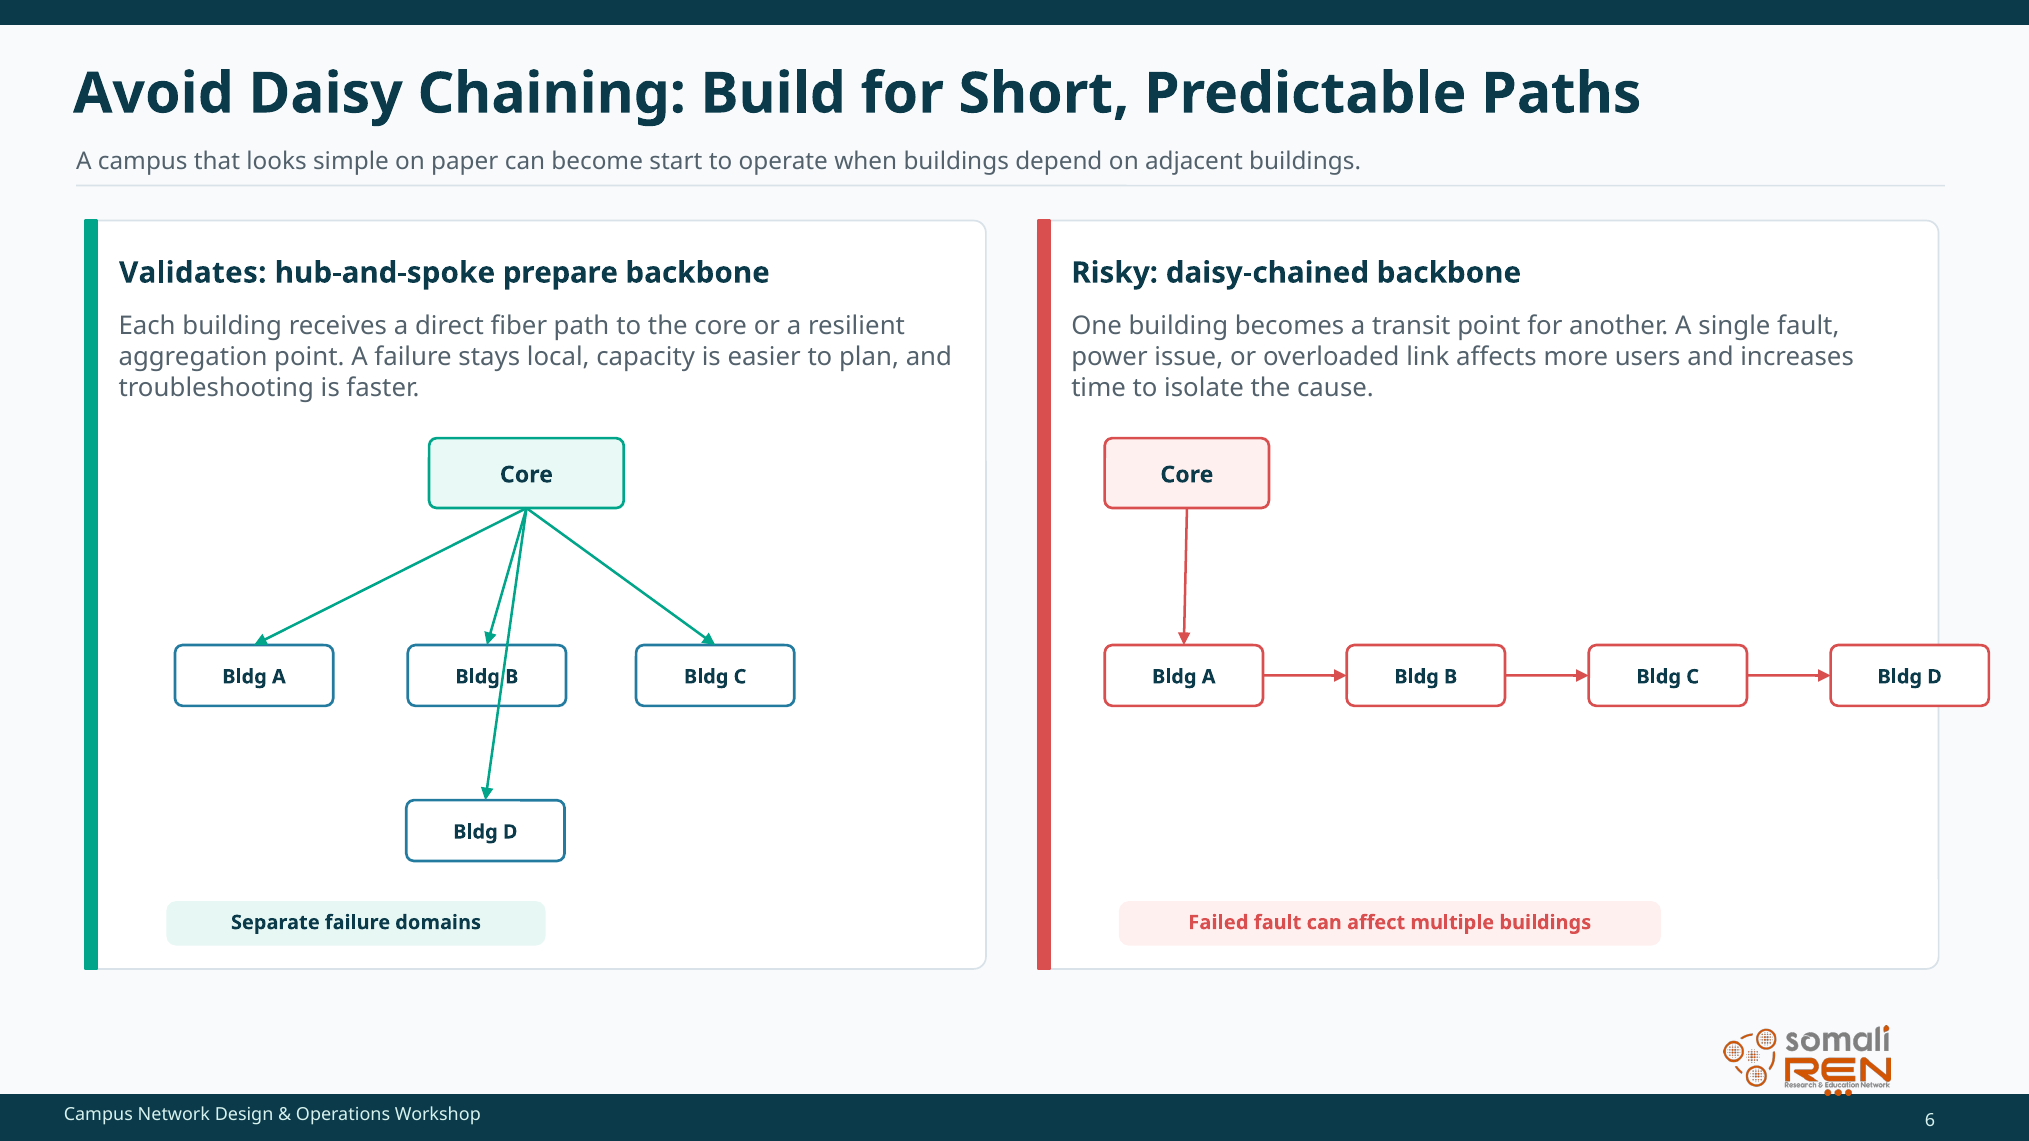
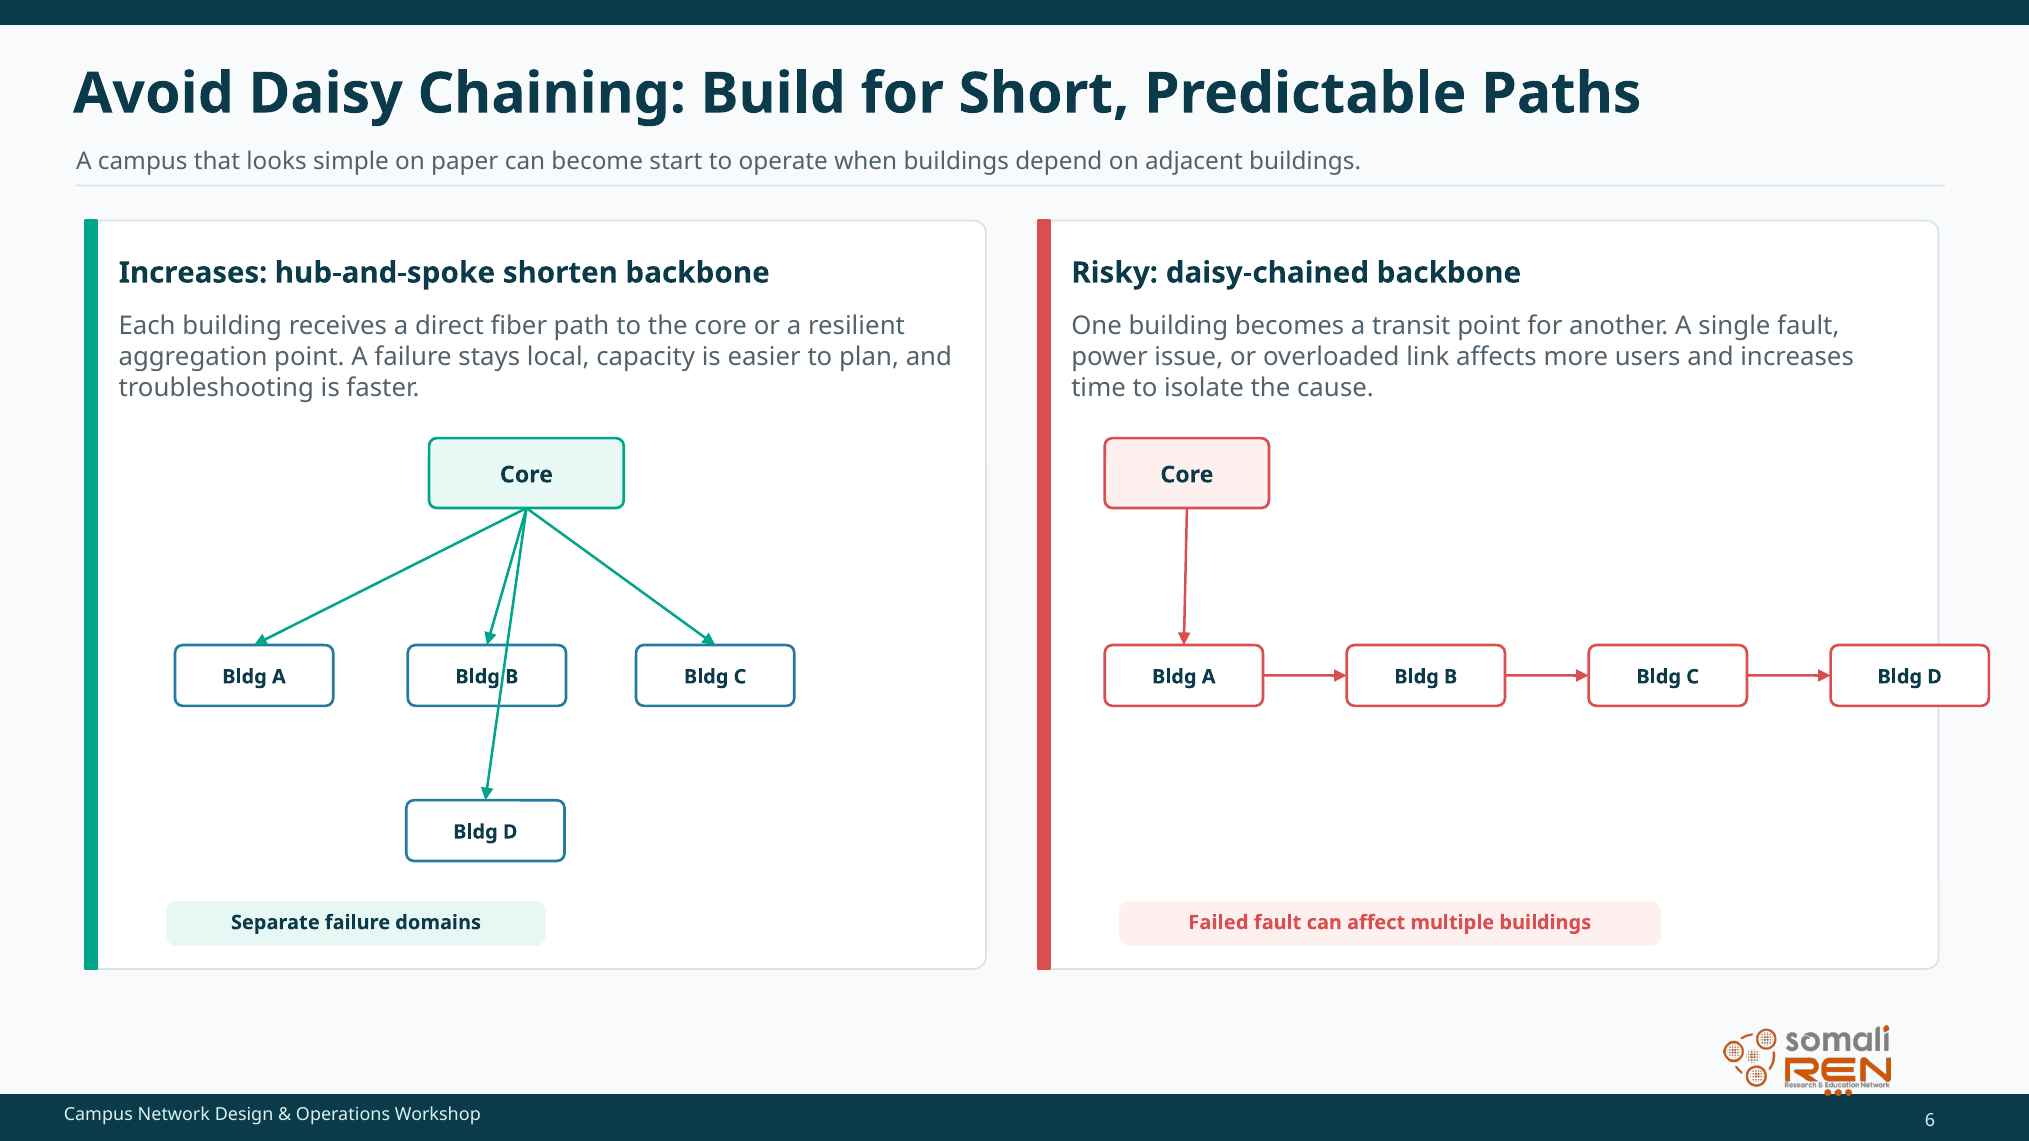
Validates at (193, 273): Validates -> Increases
prepare: prepare -> shorten
